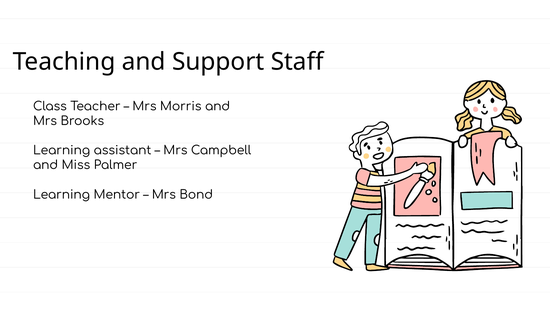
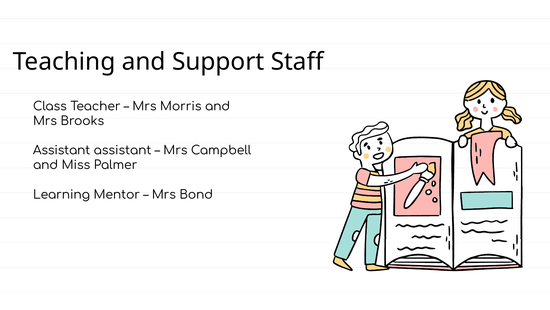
Learning at (62, 150): Learning -> Assistant
